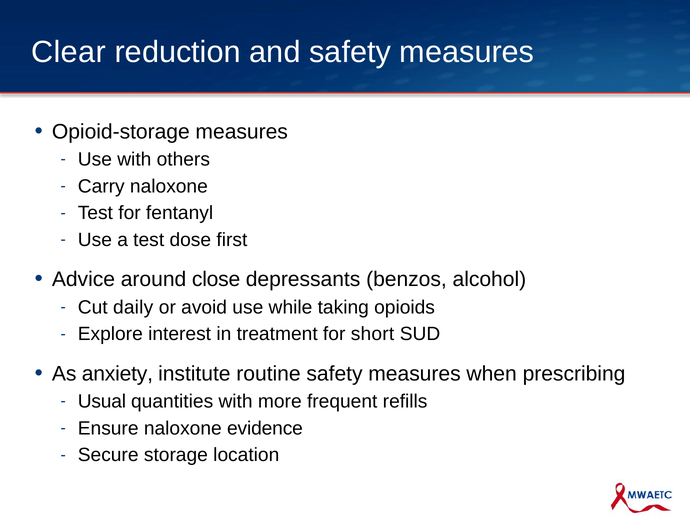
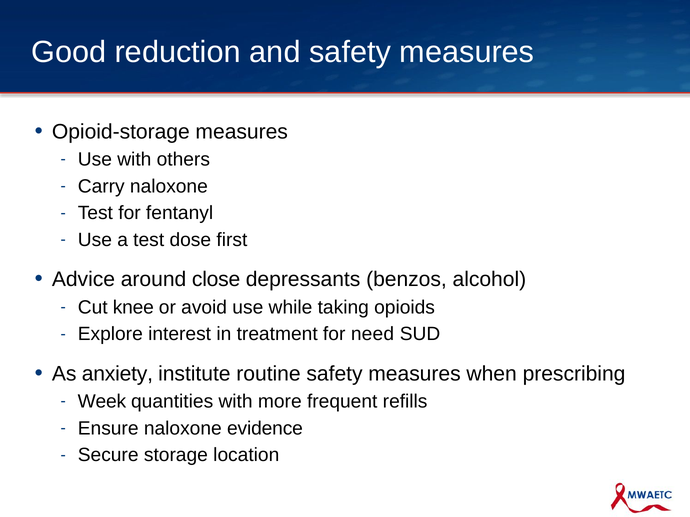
Clear: Clear -> Good
daily: daily -> knee
short: short -> need
Usual: Usual -> Week
